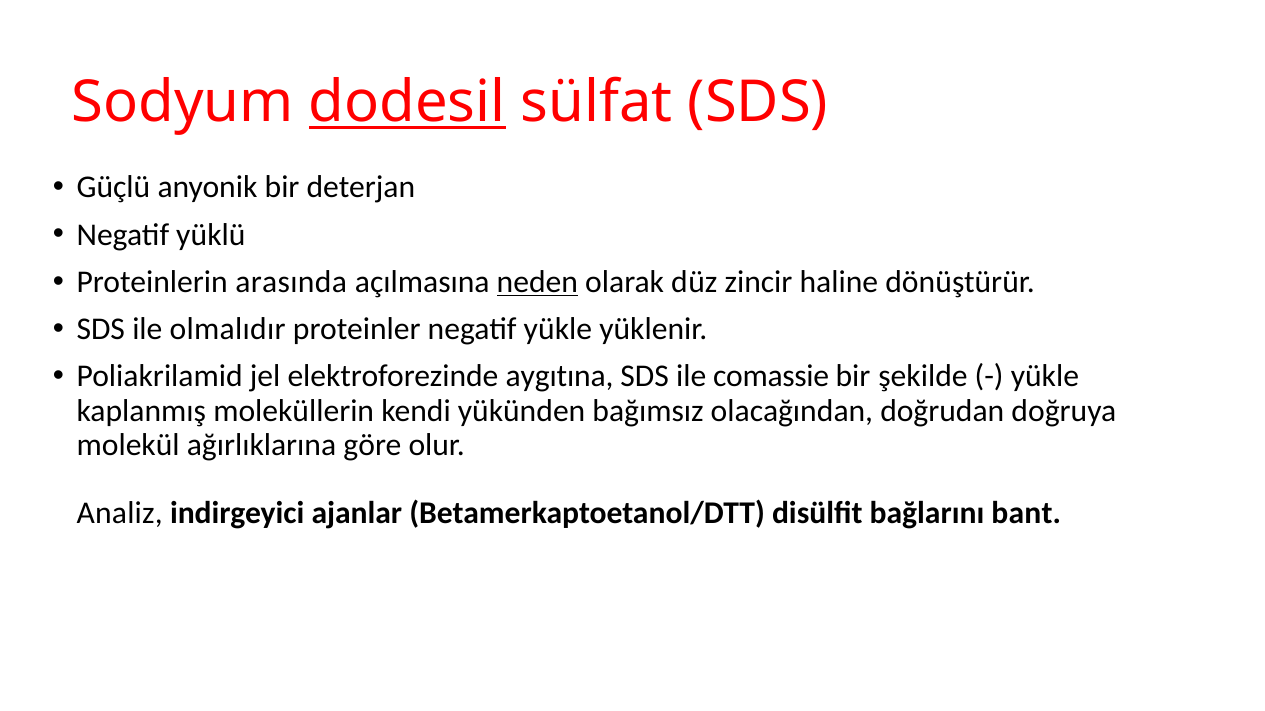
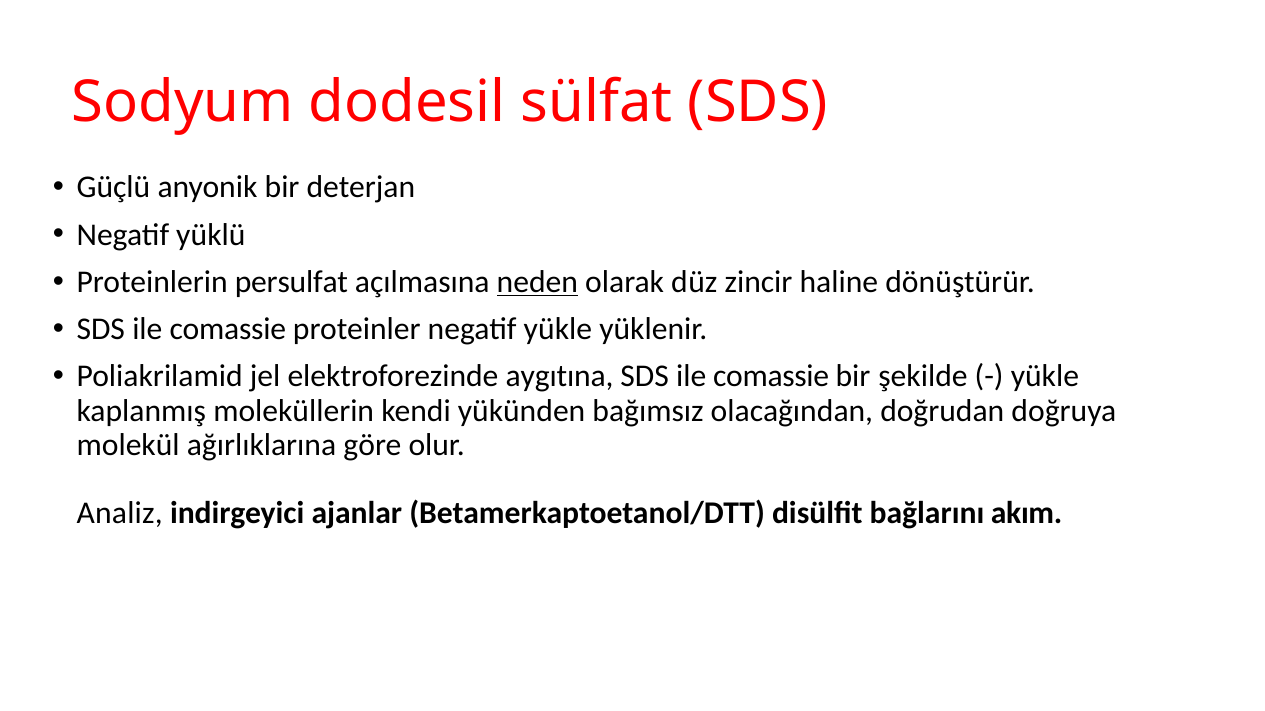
dodesil underline: present -> none
arasında: arasında -> persulfat
olmalıdır at (228, 330): olmalıdır -> comassie
bant: bant -> akım
